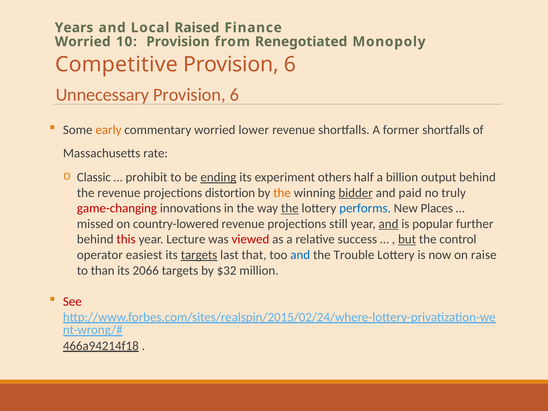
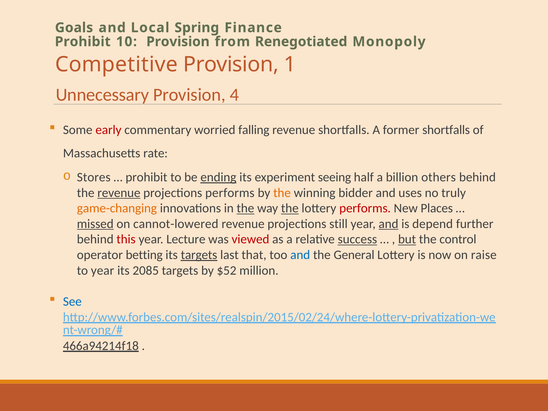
Years: Years -> Goals
Raised: Raised -> Spring
Worried at (83, 42): Worried -> Prohibit
6 at (290, 64): 6 -> 1
6 at (234, 95): 6 -> 4
early colour: orange -> red
lower: lower -> falling
Classic: Classic -> Stores
others: others -> seeing
output: output -> others
revenue at (119, 193) underline: none -> present
projections distortion: distortion -> performs
bidder underline: present -> none
paid: paid -> uses
game-changing colour: red -> orange
the at (245, 208) underline: none -> present
performs at (365, 208) colour: blue -> red
missed underline: none -> present
country-lowered: country-lowered -> cannot-lowered
popular: popular -> depend
success underline: none -> present
easiest: easiest -> betting
Trouble: Trouble -> General
to than: than -> year
2066: 2066 -> 2085
$32: $32 -> $52
See colour: red -> blue
